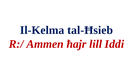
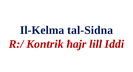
tal-Ħsieb: tal-Ħsieb -> tal-Sidna
Ammen: Ammen -> Kontrik
